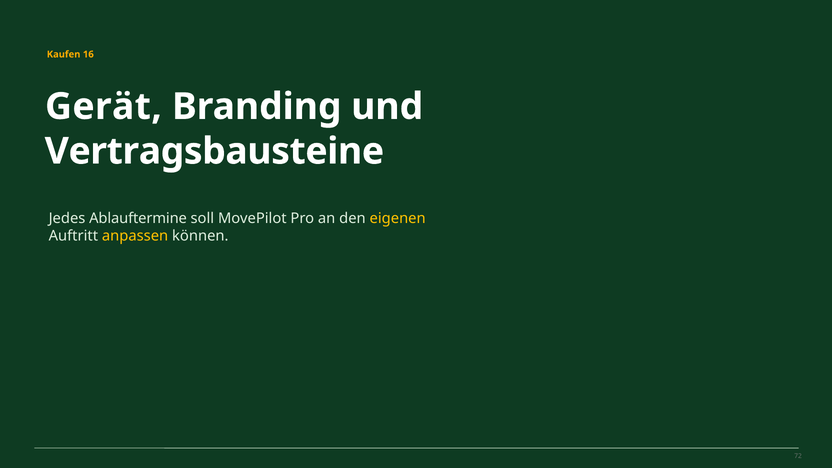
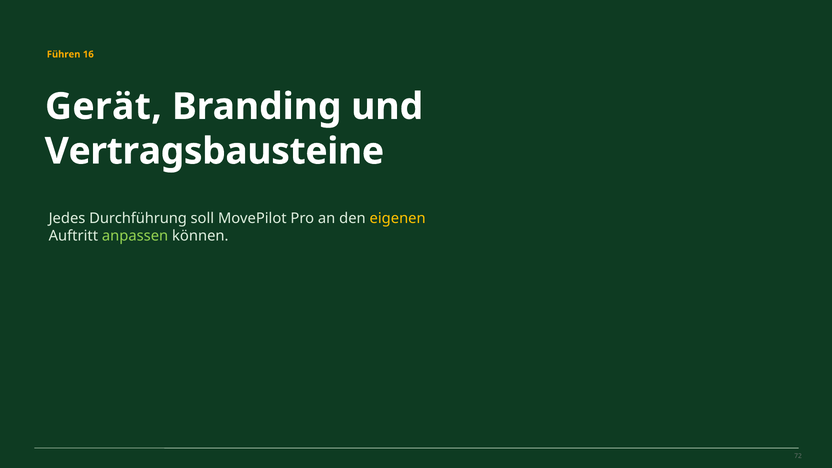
Kaufen: Kaufen -> Führen
Ablauftermine: Ablauftermine -> Durchführung
anpassen colour: yellow -> light green
